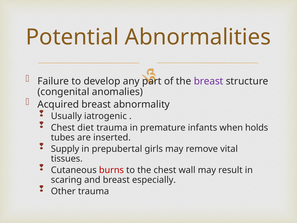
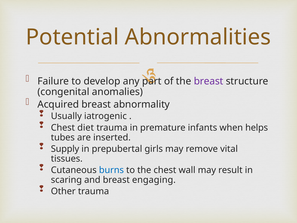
holds: holds -> helps
burns colour: red -> blue
especially: especially -> engaging
